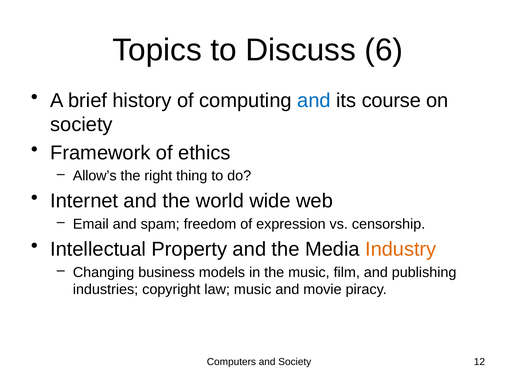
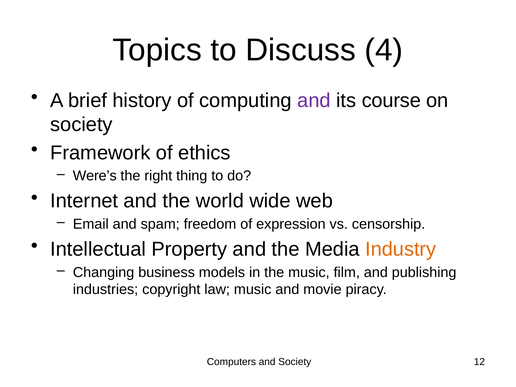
6: 6 -> 4
and at (314, 101) colour: blue -> purple
Allow’s: Allow’s -> Were’s
